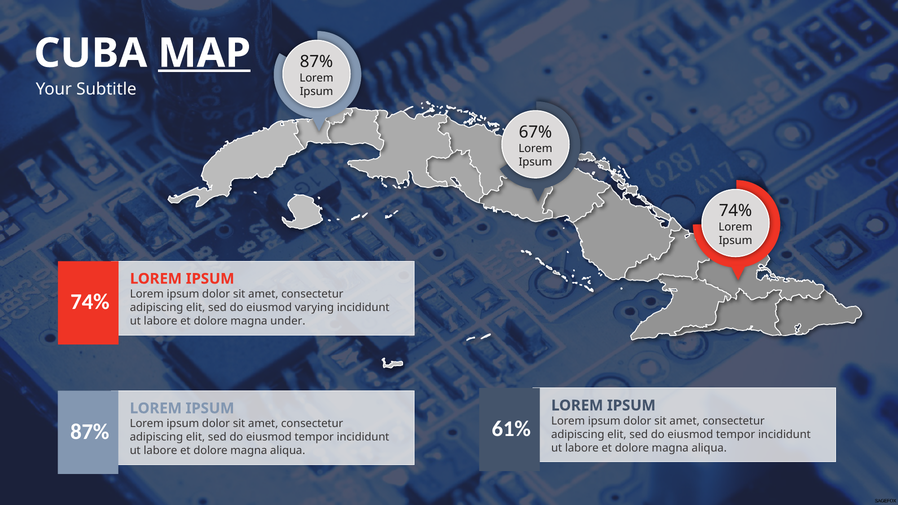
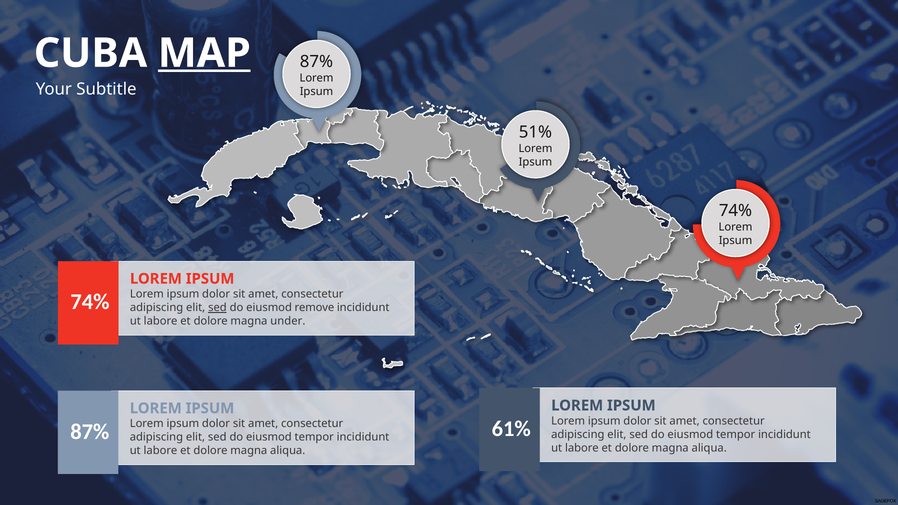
67%: 67% -> 51%
sed at (217, 308) underline: none -> present
varying: varying -> remove
